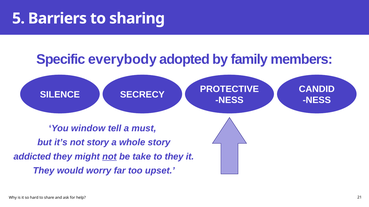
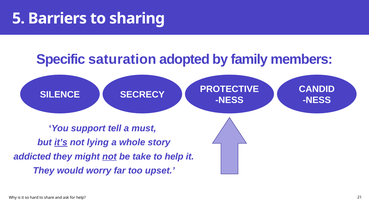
everybody: everybody -> saturation
window: window -> support
it’s underline: none -> present
not story: story -> lying
to they: they -> help
